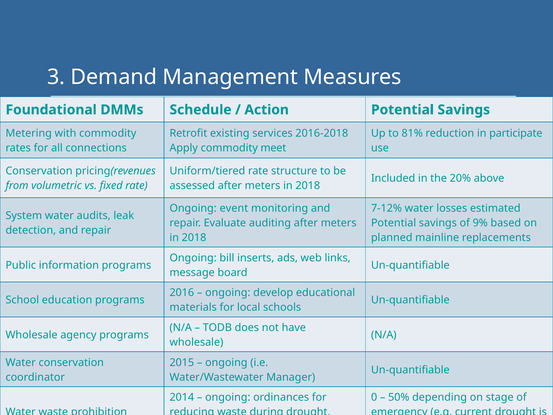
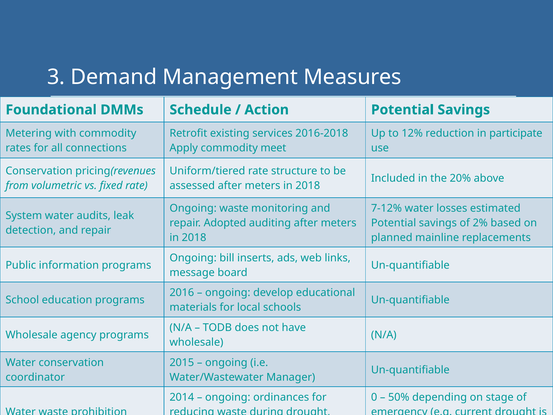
81%: 81% -> 12%
Ongoing event: event -> waste
Evaluate: Evaluate -> Adopted
9%: 9% -> 2%
